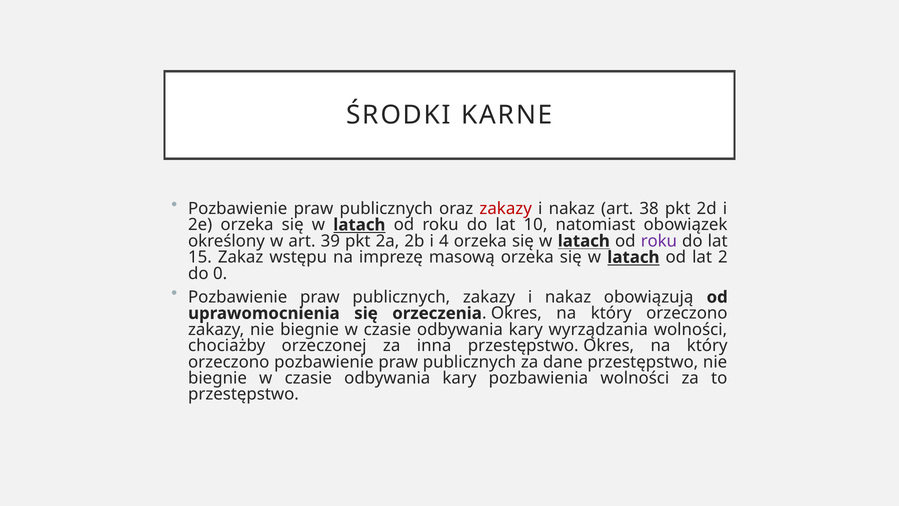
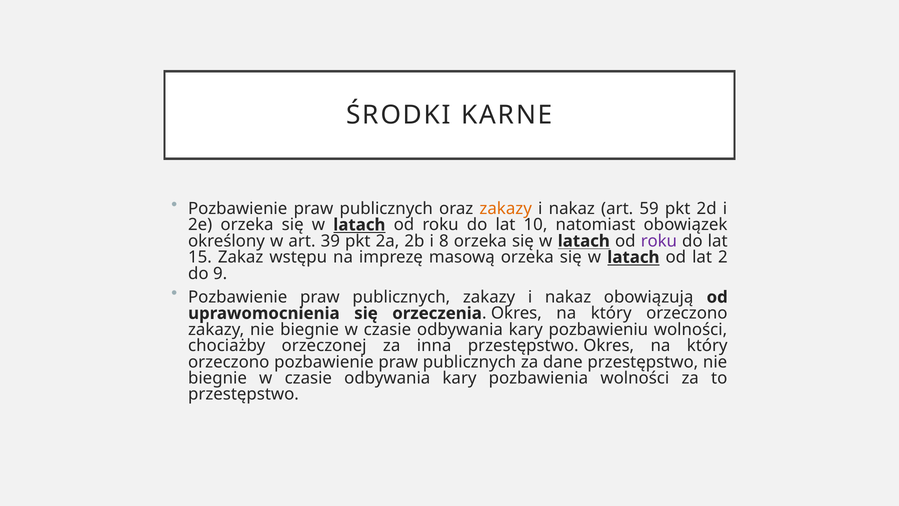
zakazy at (506, 209) colour: red -> orange
38: 38 -> 59
4: 4 -> 8
0: 0 -> 9
wyrządzania: wyrządzania -> pozbawieniu
